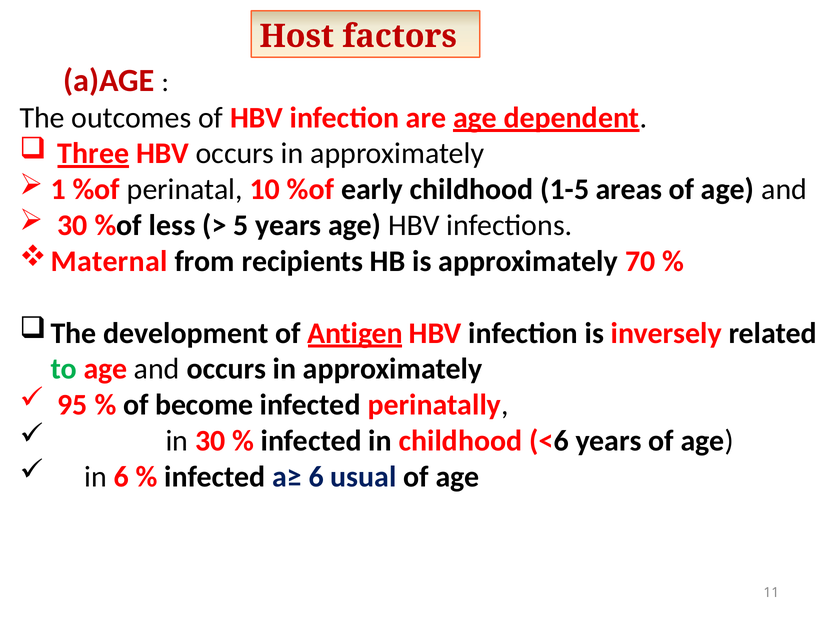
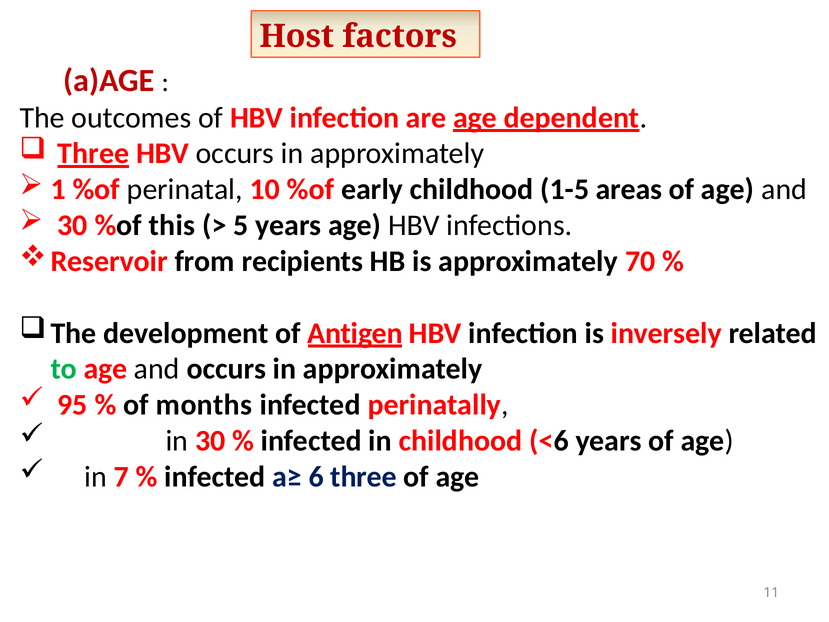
less: less -> this
Maternal: Maternal -> Reservoir
become: become -> months
in 6: 6 -> 7
6 usual: usual -> three
